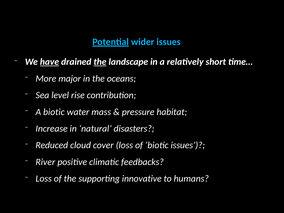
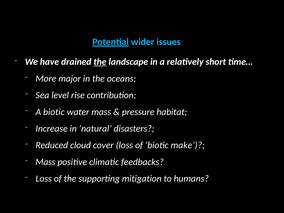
have underline: present -> none
biotic issues: issues -> make
River at (45, 162): River -> Mass
innovative: innovative -> mitigation
